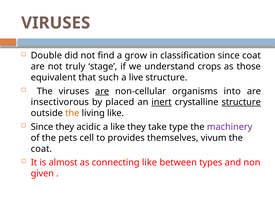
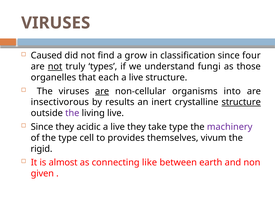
Double: Double -> Caused
since coat: coat -> four
not at (55, 67) underline: none -> present
stage: stage -> types
crops: crops -> fungi
equivalent: equivalent -> organelles
such: such -> each
placed: placed -> results
inert underline: present -> none
the at (72, 113) colour: orange -> purple
living like: like -> live
like at (118, 127): like -> live
the pets: pets -> type
coat at (41, 149): coat -> rigid
types: types -> earth
